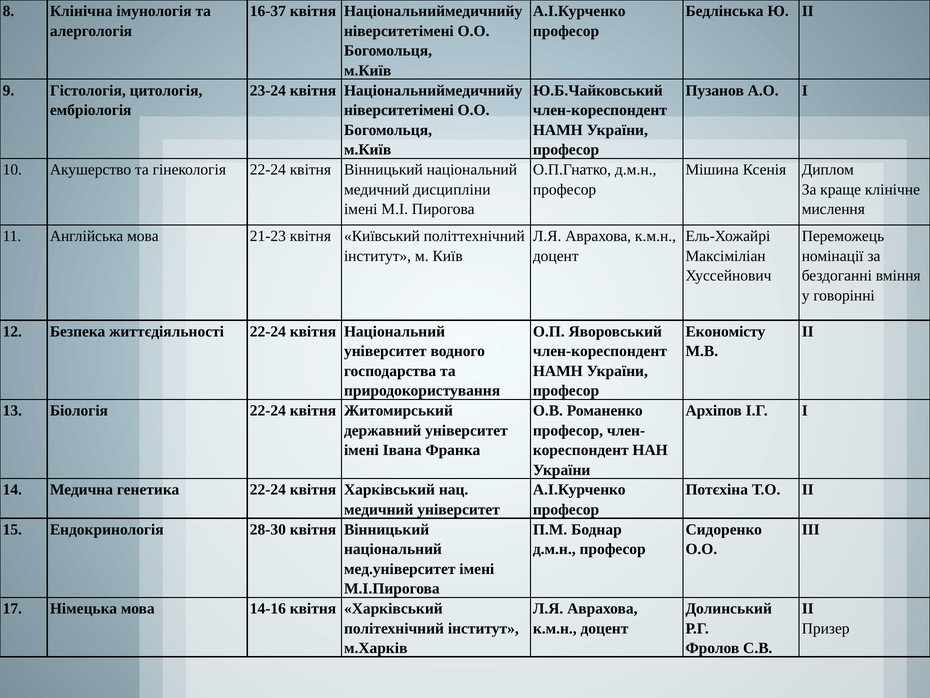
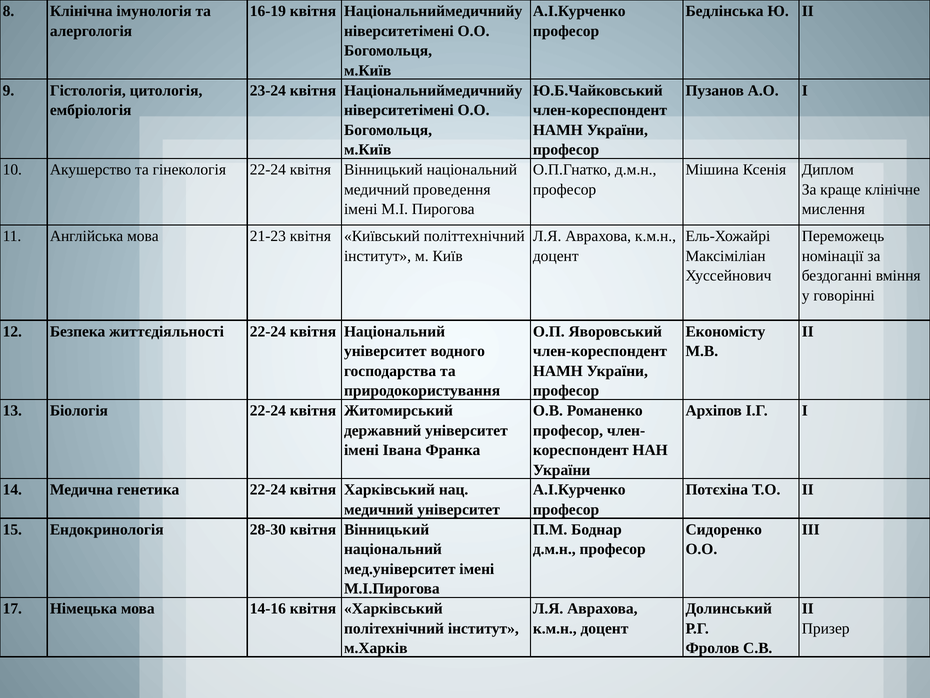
16-37: 16-37 -> 16-19
дисципліни: дисципліни -> проведення
